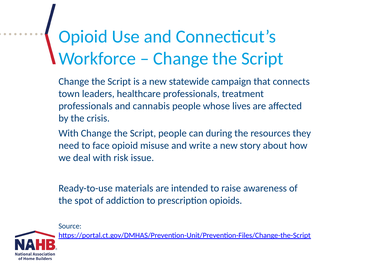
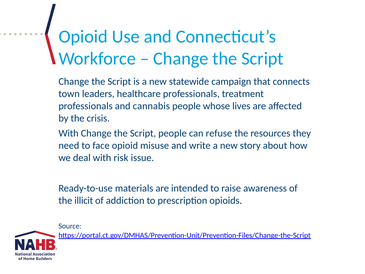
during: during -> refuse
spot: spot -> illicit
